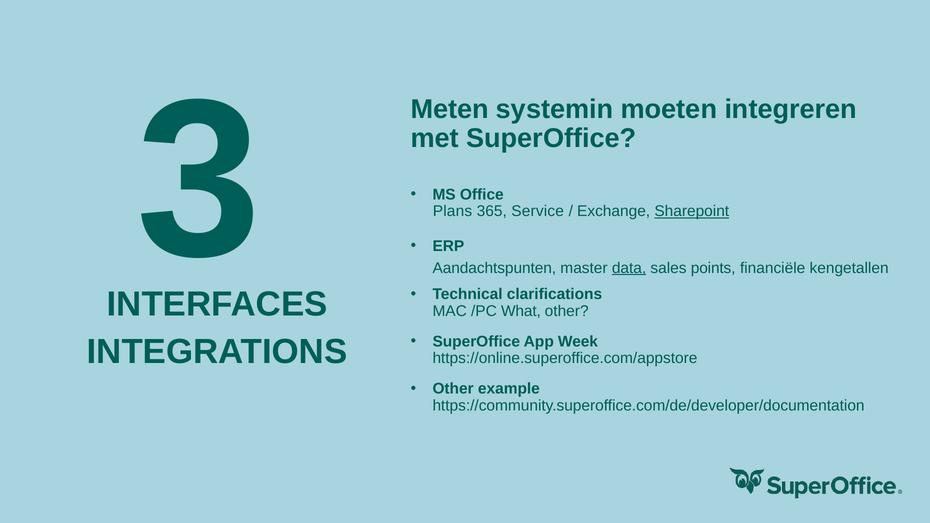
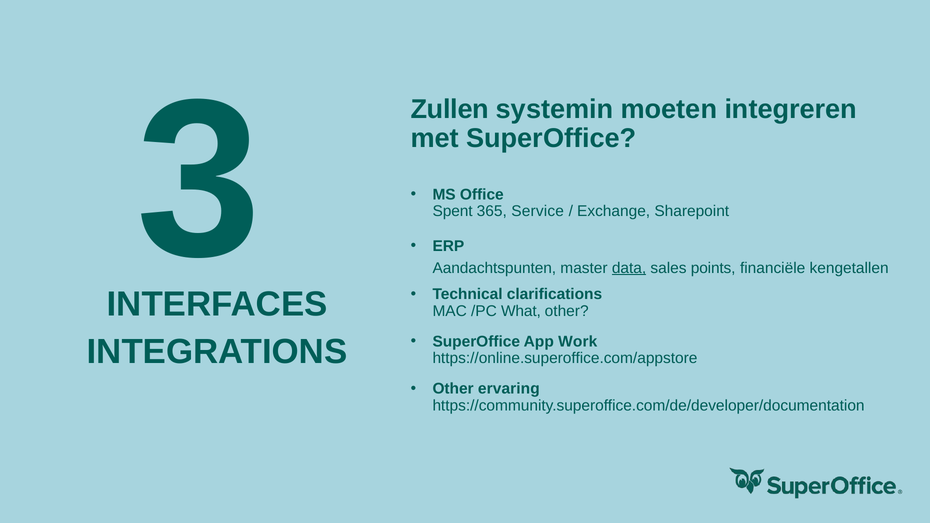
Meten: Meten -> Zullen
Plans: Plans -> Spent
Sharepoint underline: present -> none
Week: Week -> Work
example: example -> ervaring
